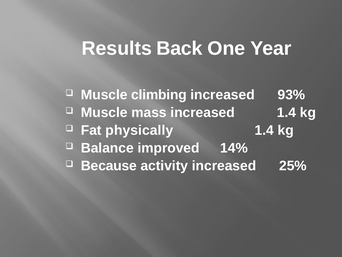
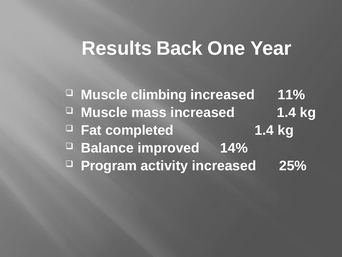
93%: 93% -> 11%
physically: physically -> completed
Because: Because -> Program
